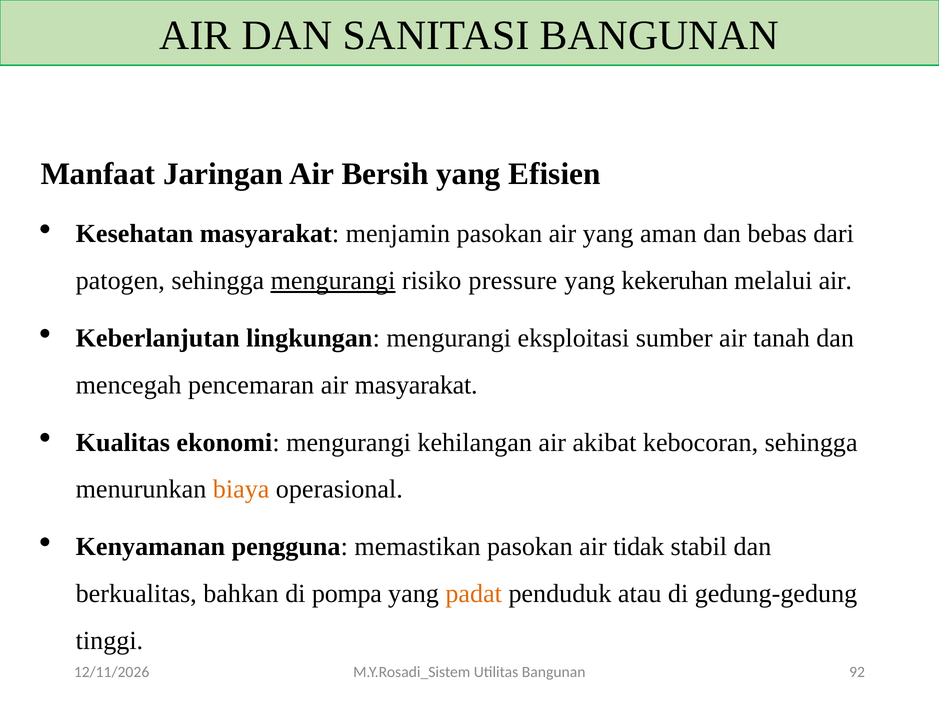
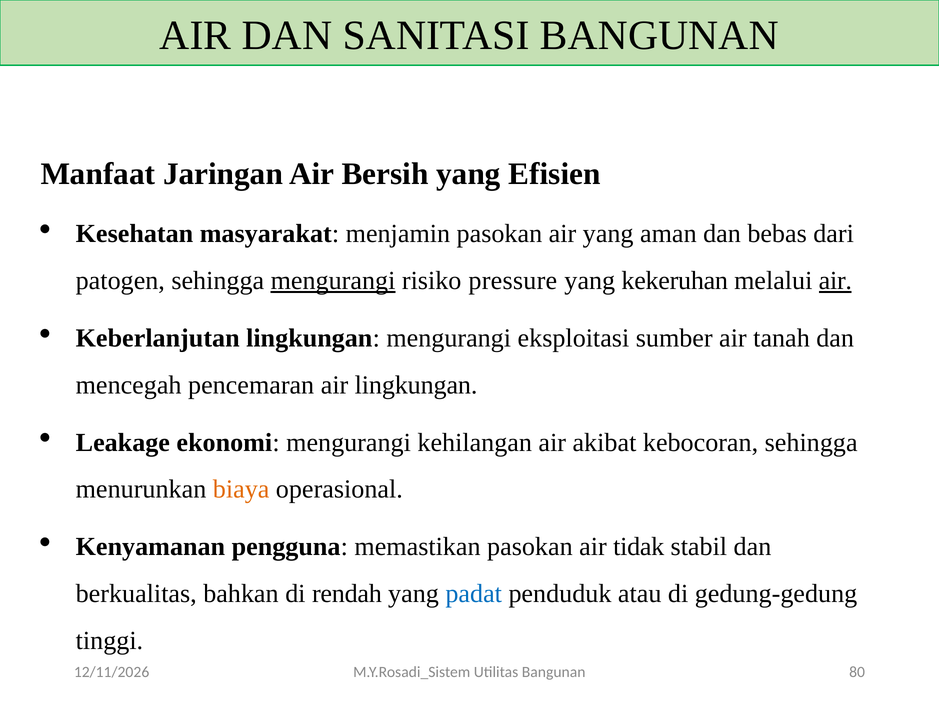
air at (835, 281) underline: none -> present
air masyarakat: masyarakat -> lingkungan
Kualitas: Kualitas -> Leakage
pompa: pompa -> rendah
padat colour: orange -> blue
92: 92 -> 80
